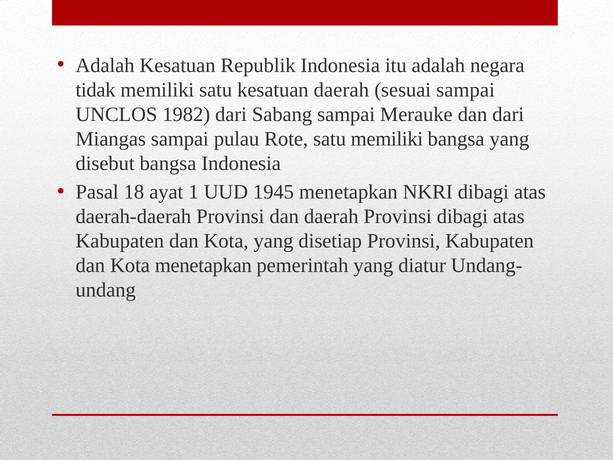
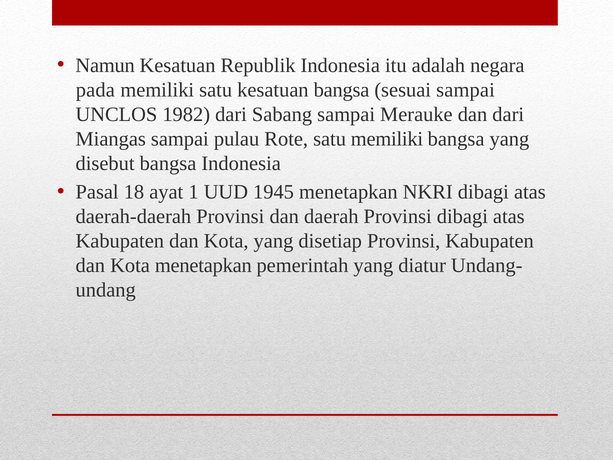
Adalah at (105, 65): Adalah -> Namun
tidak: tidak -> pada
kesatuan daerah: daerah -> bangsa
